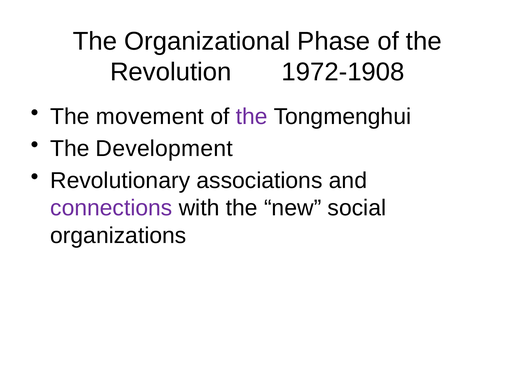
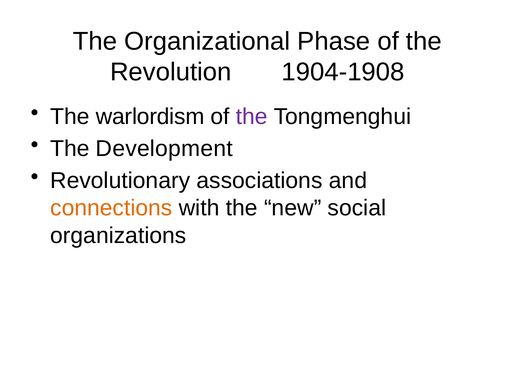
1972-1908: 1972-1908 -> 1904-1908
movement: movement -> warlordism
connections colour: purple -> orange
